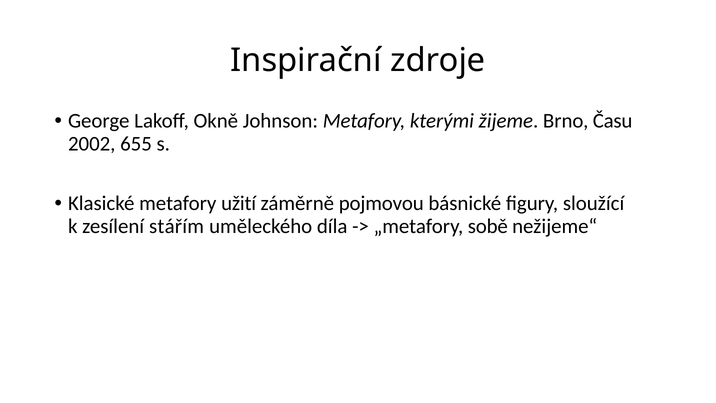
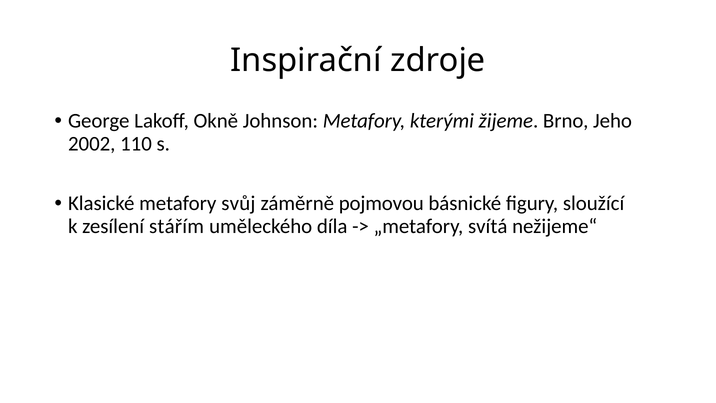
Času: Času -> Jeho
655: 655 -> 110
užití: užití -> svůj
sobě: sobě -> svítá
